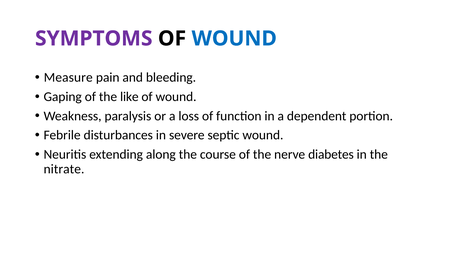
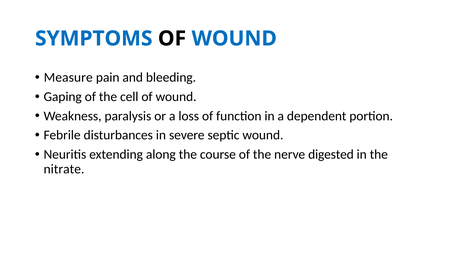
SYMPTOMS colour: purple -> blue
like: like -> cell
diabetes: diabetes -> digested
